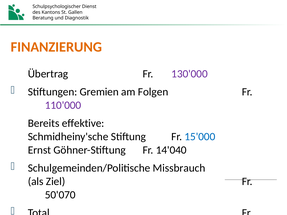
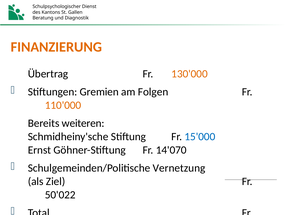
130'000 colour: purple -> orange
110'000 colour: purple -> orange
effektive: effektive -> weiteren
14'040: 14'040 -> 14'070
Missbrauch: Missbrauch -> Vernetzung
50'070: 50'070 -> 50'022
